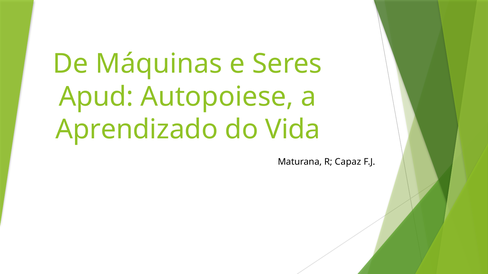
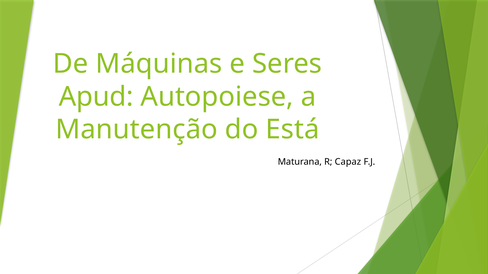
Aprendizado: Aprendizado -> Manutenção
Vida: Vida -> Está
